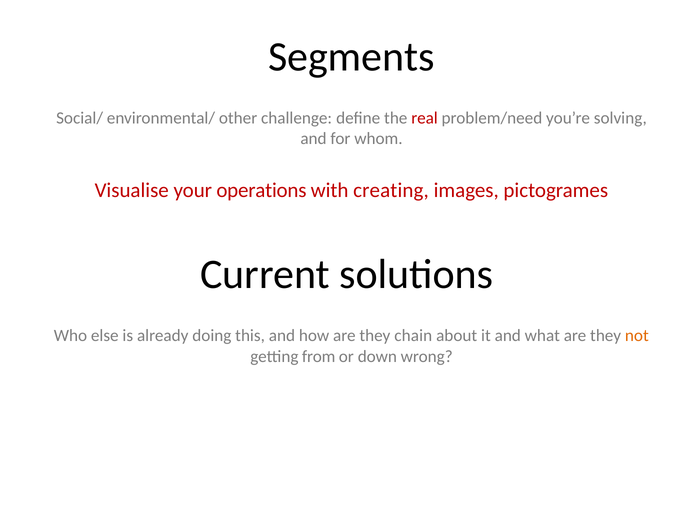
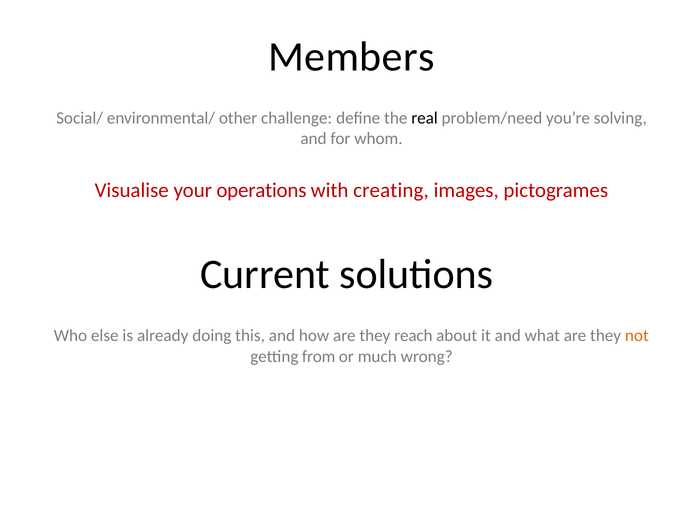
Segments: Segments -> Members
real colour: red -> black
chain: chain -> reach
down: down -> much
